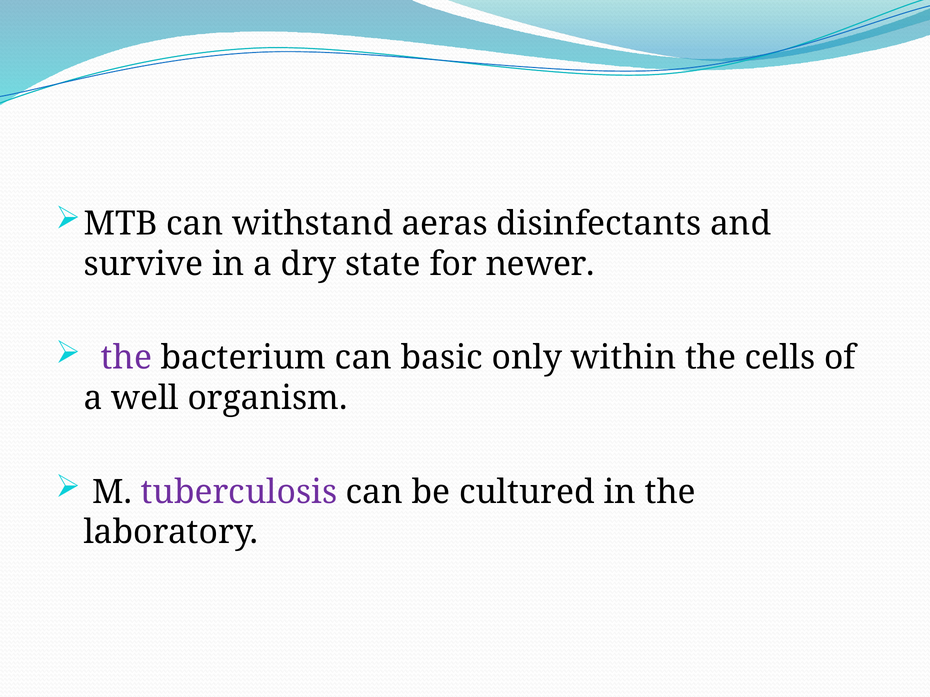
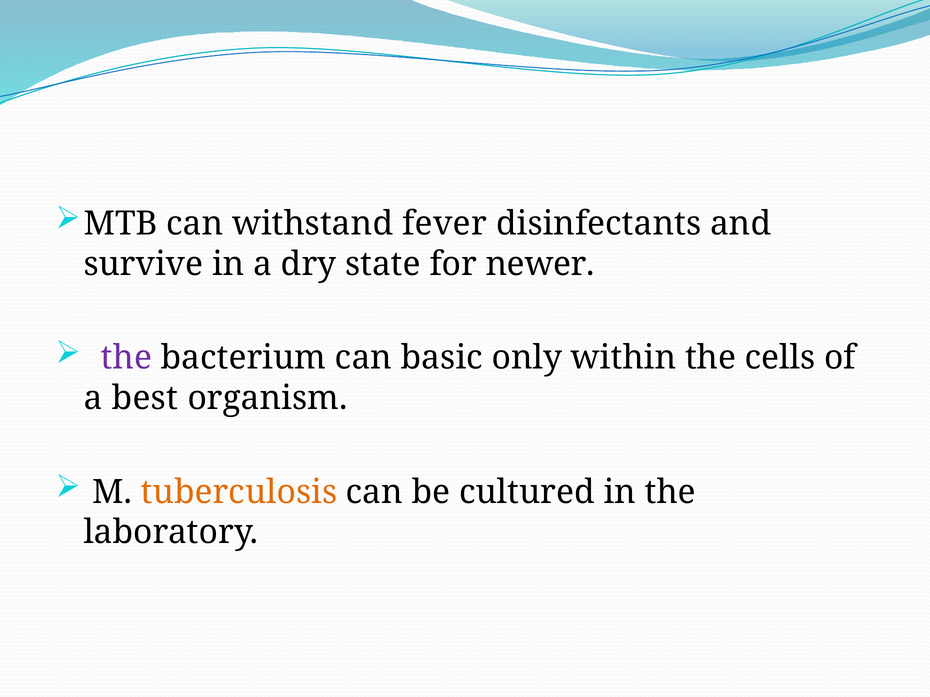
aeras: aeras -> fever
well: well -> best
tuberculosis colour: purple -> orange
